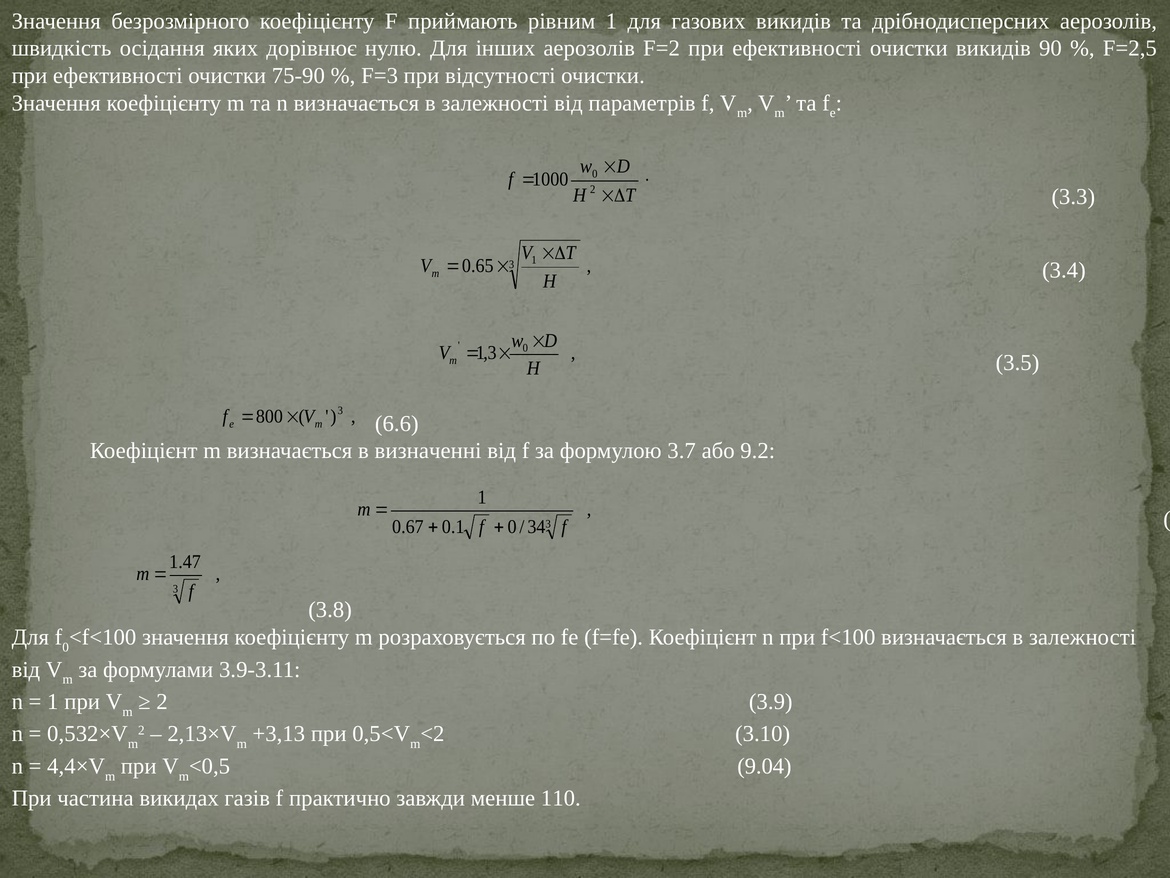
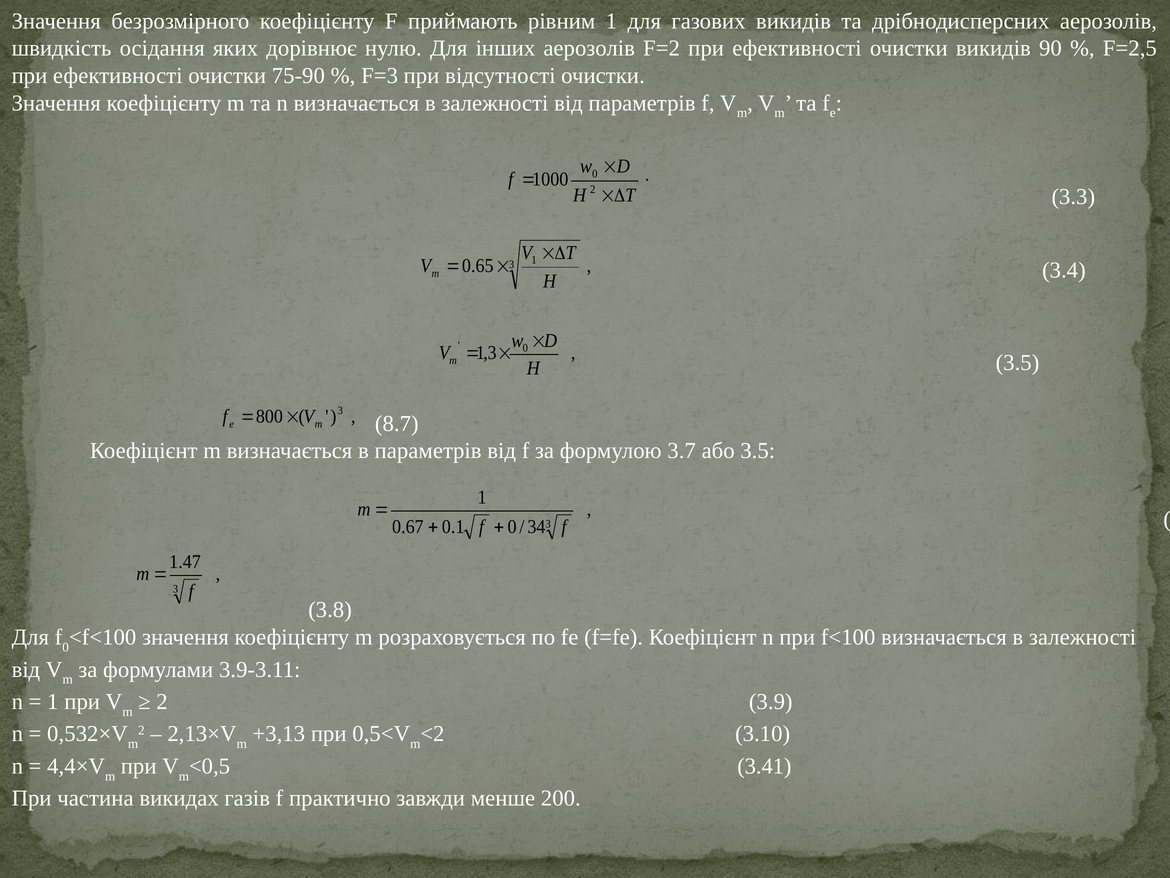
6.6: 6.6 -> 8.7
в визначенні: визначенні -> параметрів
або 9.2: 9.2 -> 3.5
9.04: 9.04 -> 3.41
110: 110 -> 200
